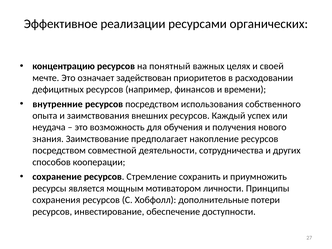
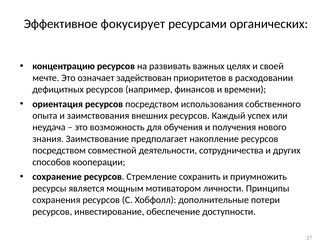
реализации: реализации -> фокусирует
понятный: понятный -> развивать
внутренние: внутренние -> ориентация
